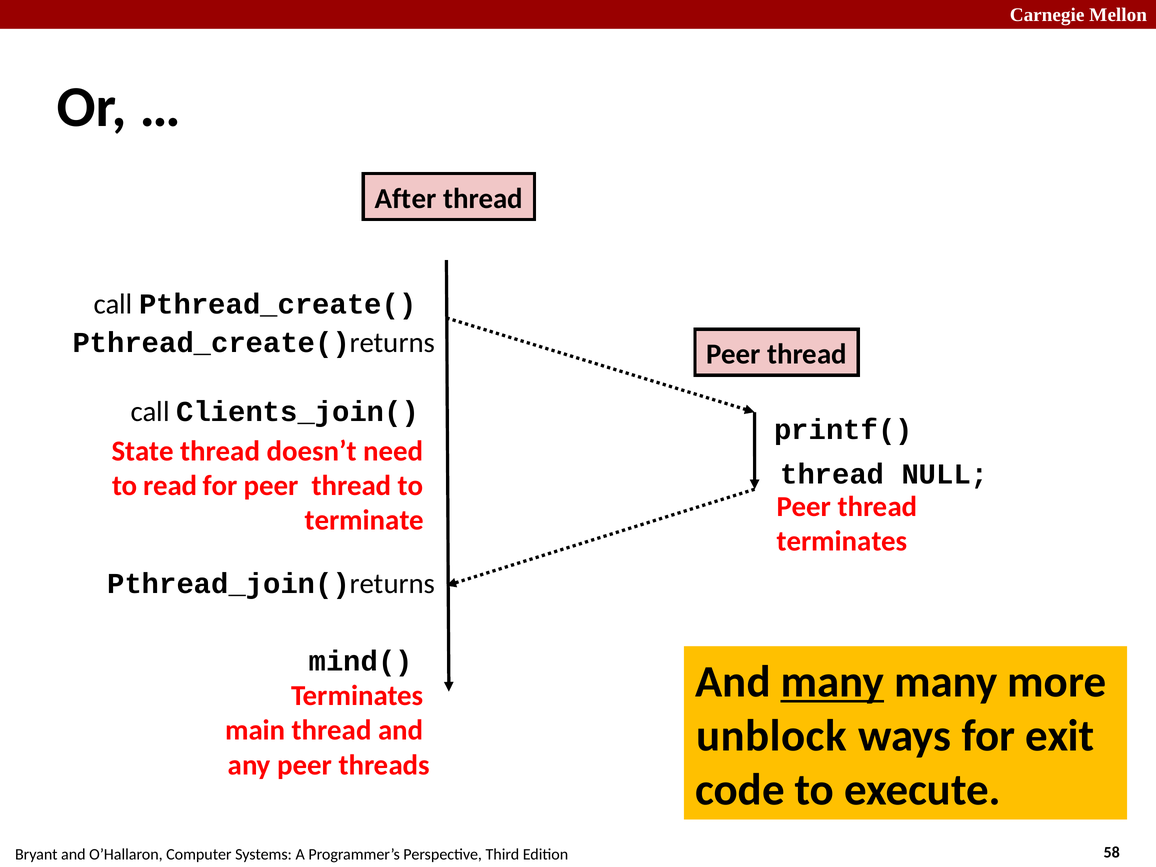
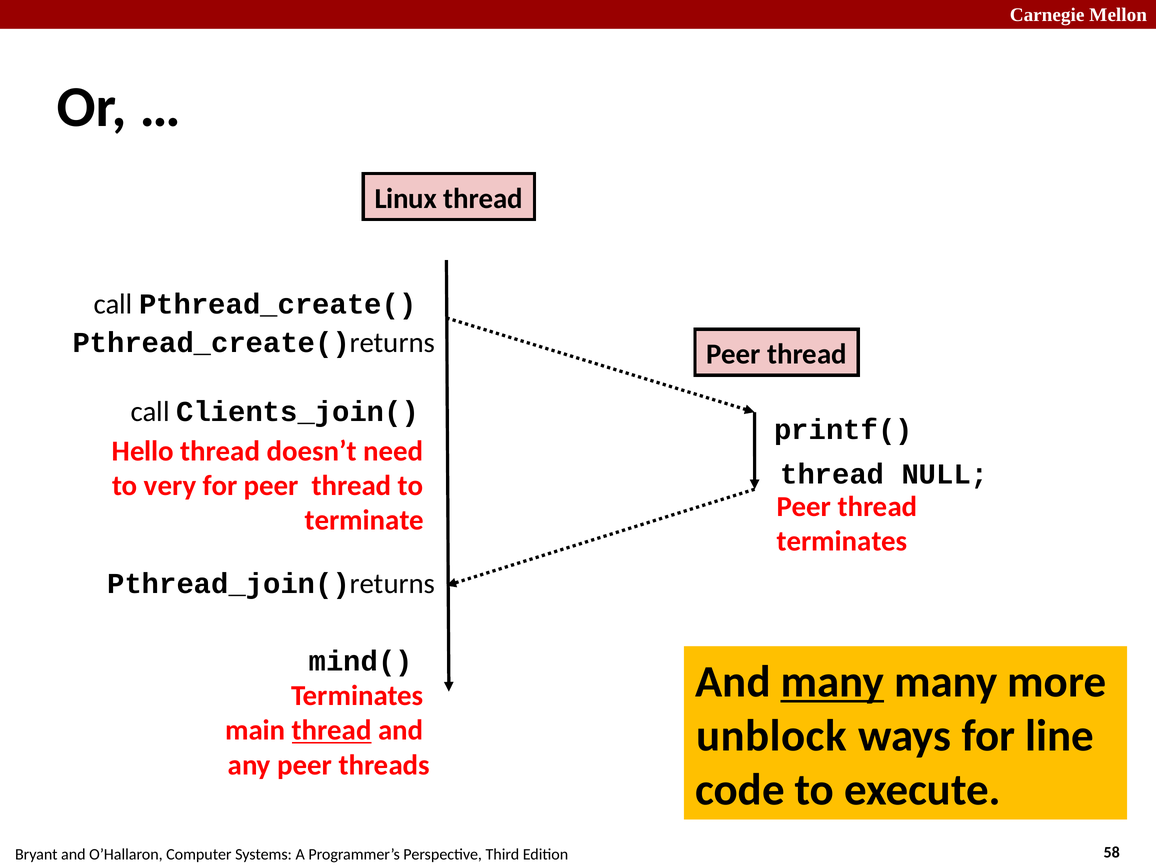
After: After -> Linux
State: State -> Hello
read: read -> very
exit: exit -> line
thread at (332, 730) underline: none -> present
